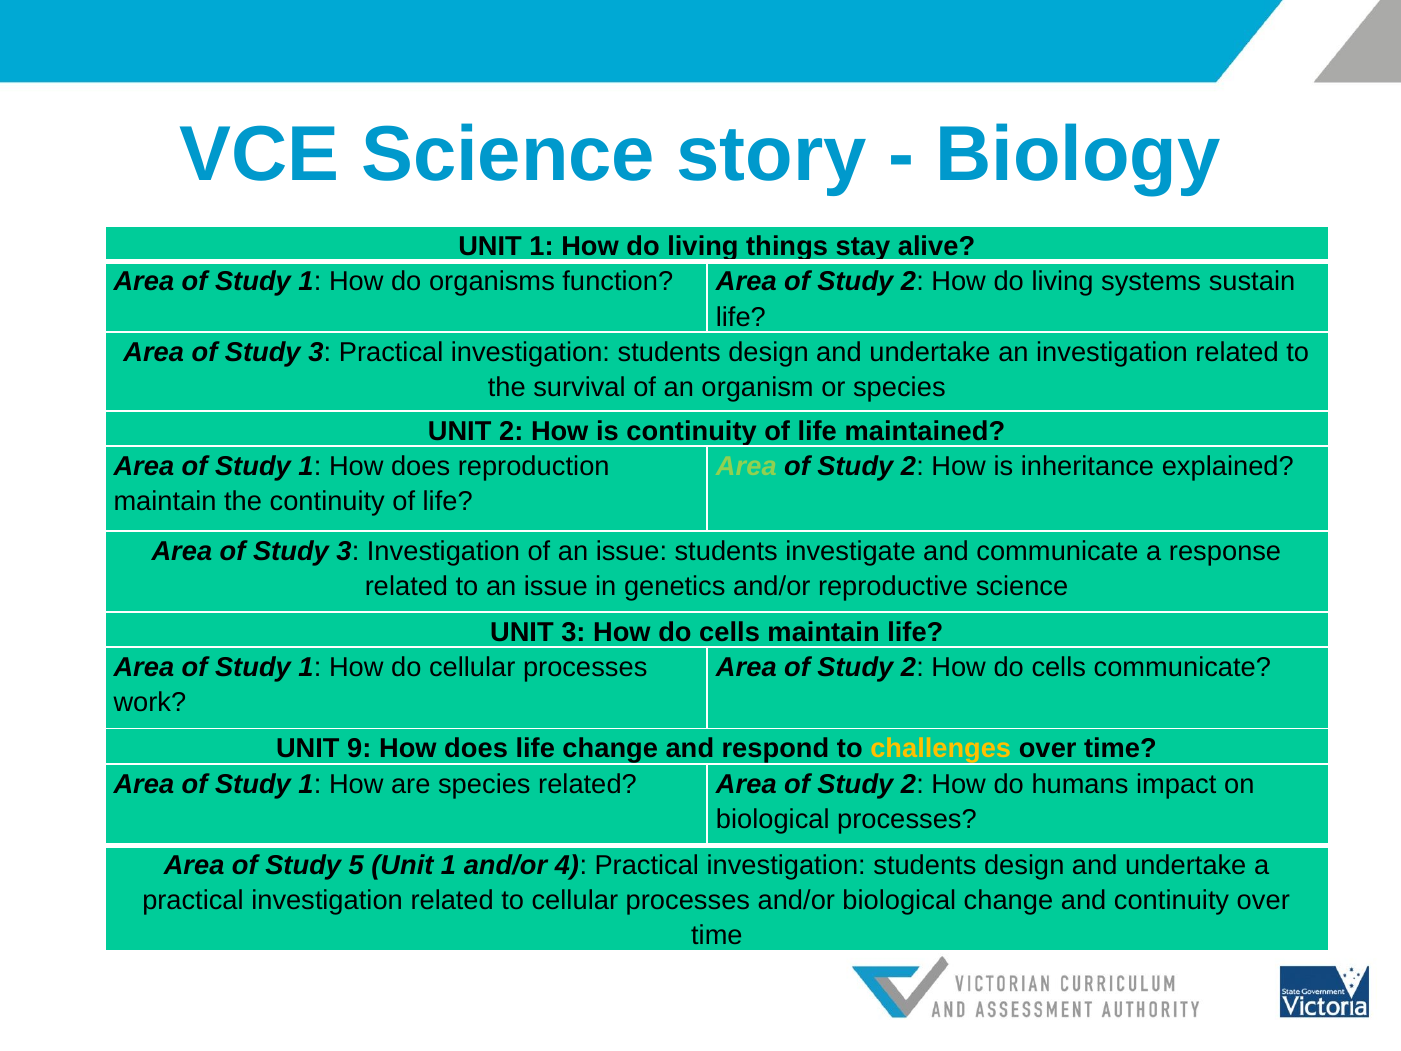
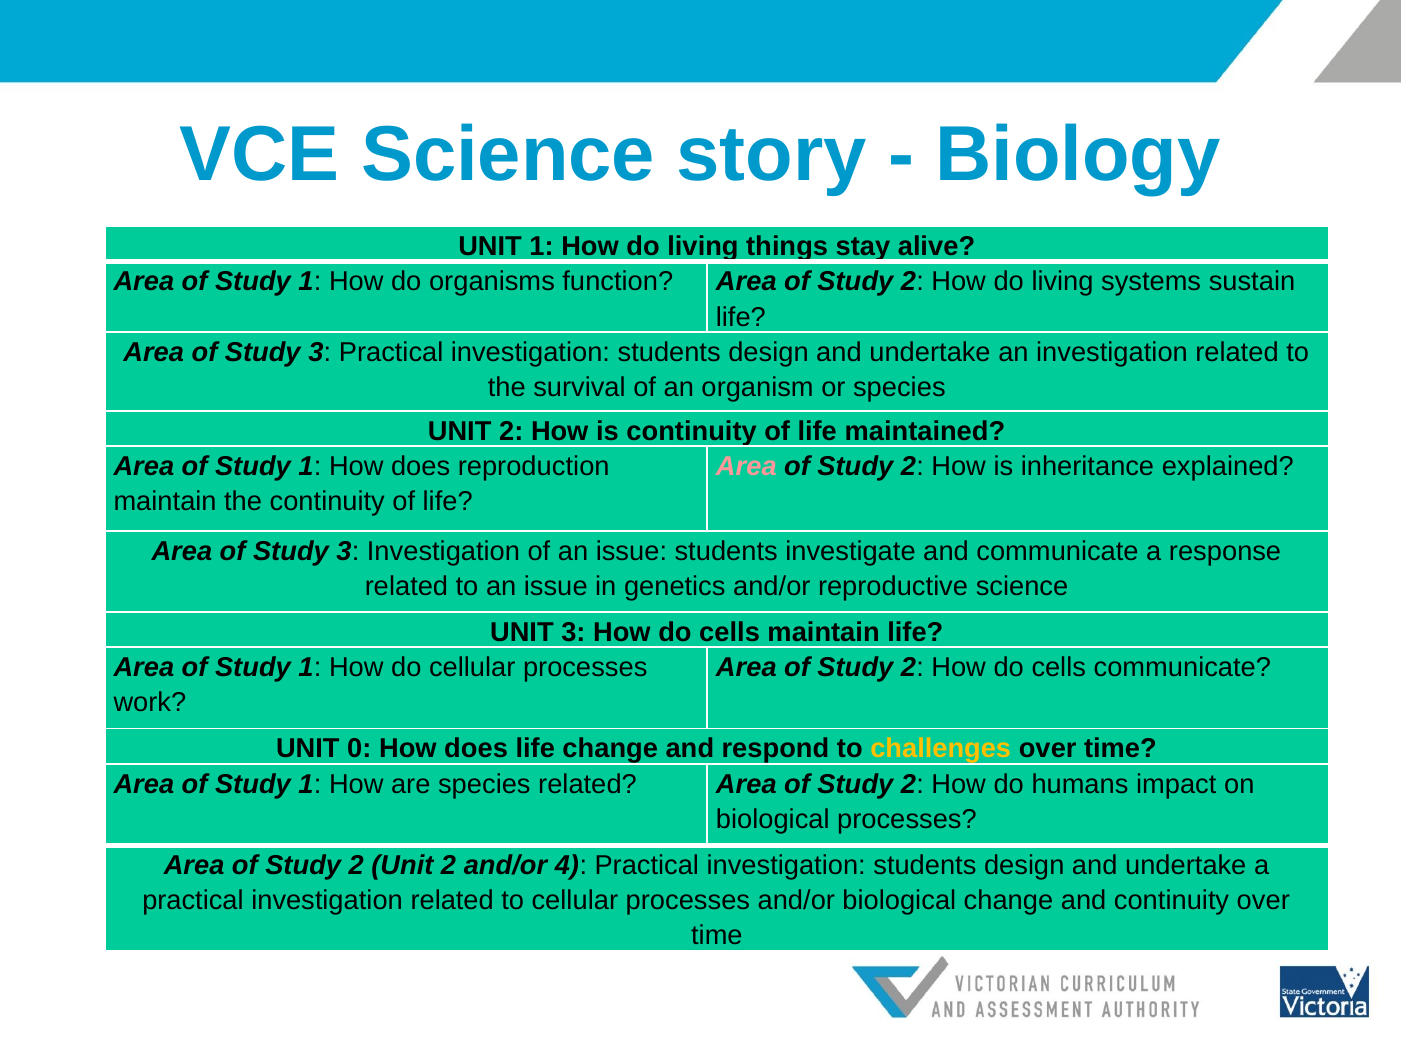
Area at (746, 466) colour: light green -> pink
9: 9 -> 0
5 at (356, 865): 5 -> 2
1 at (449, 865): 1 -> 2
